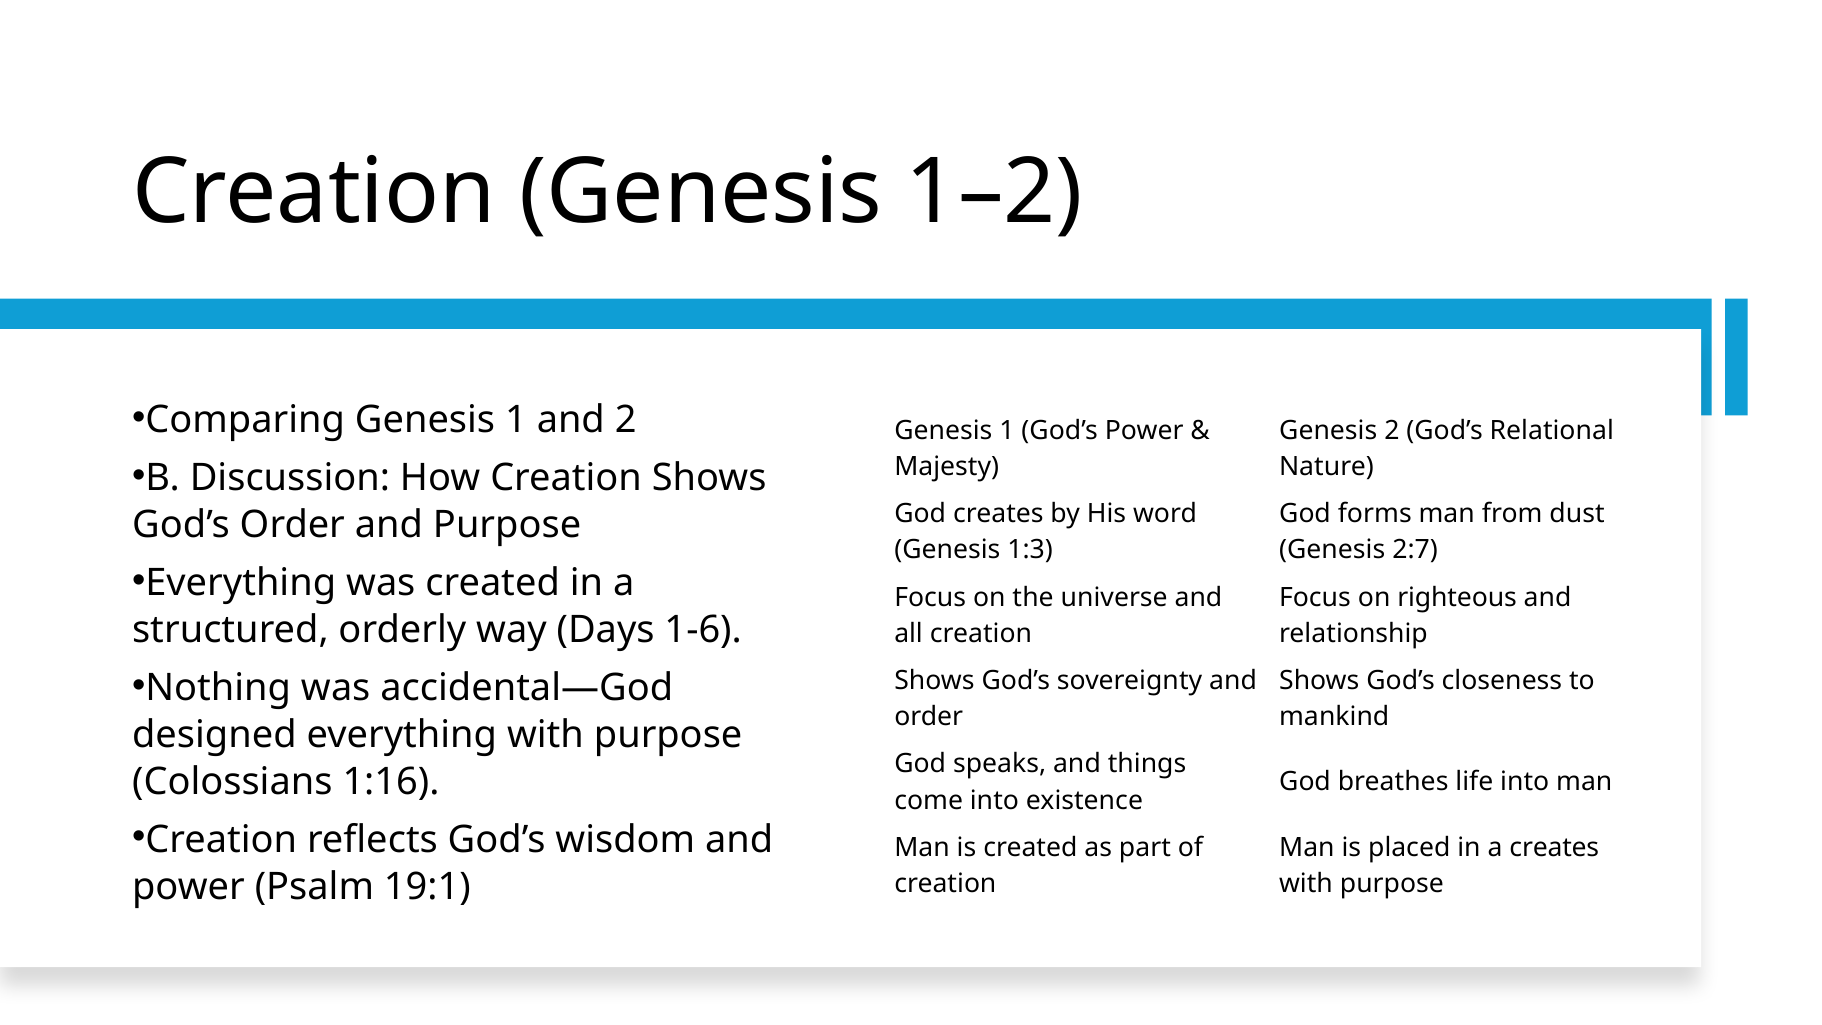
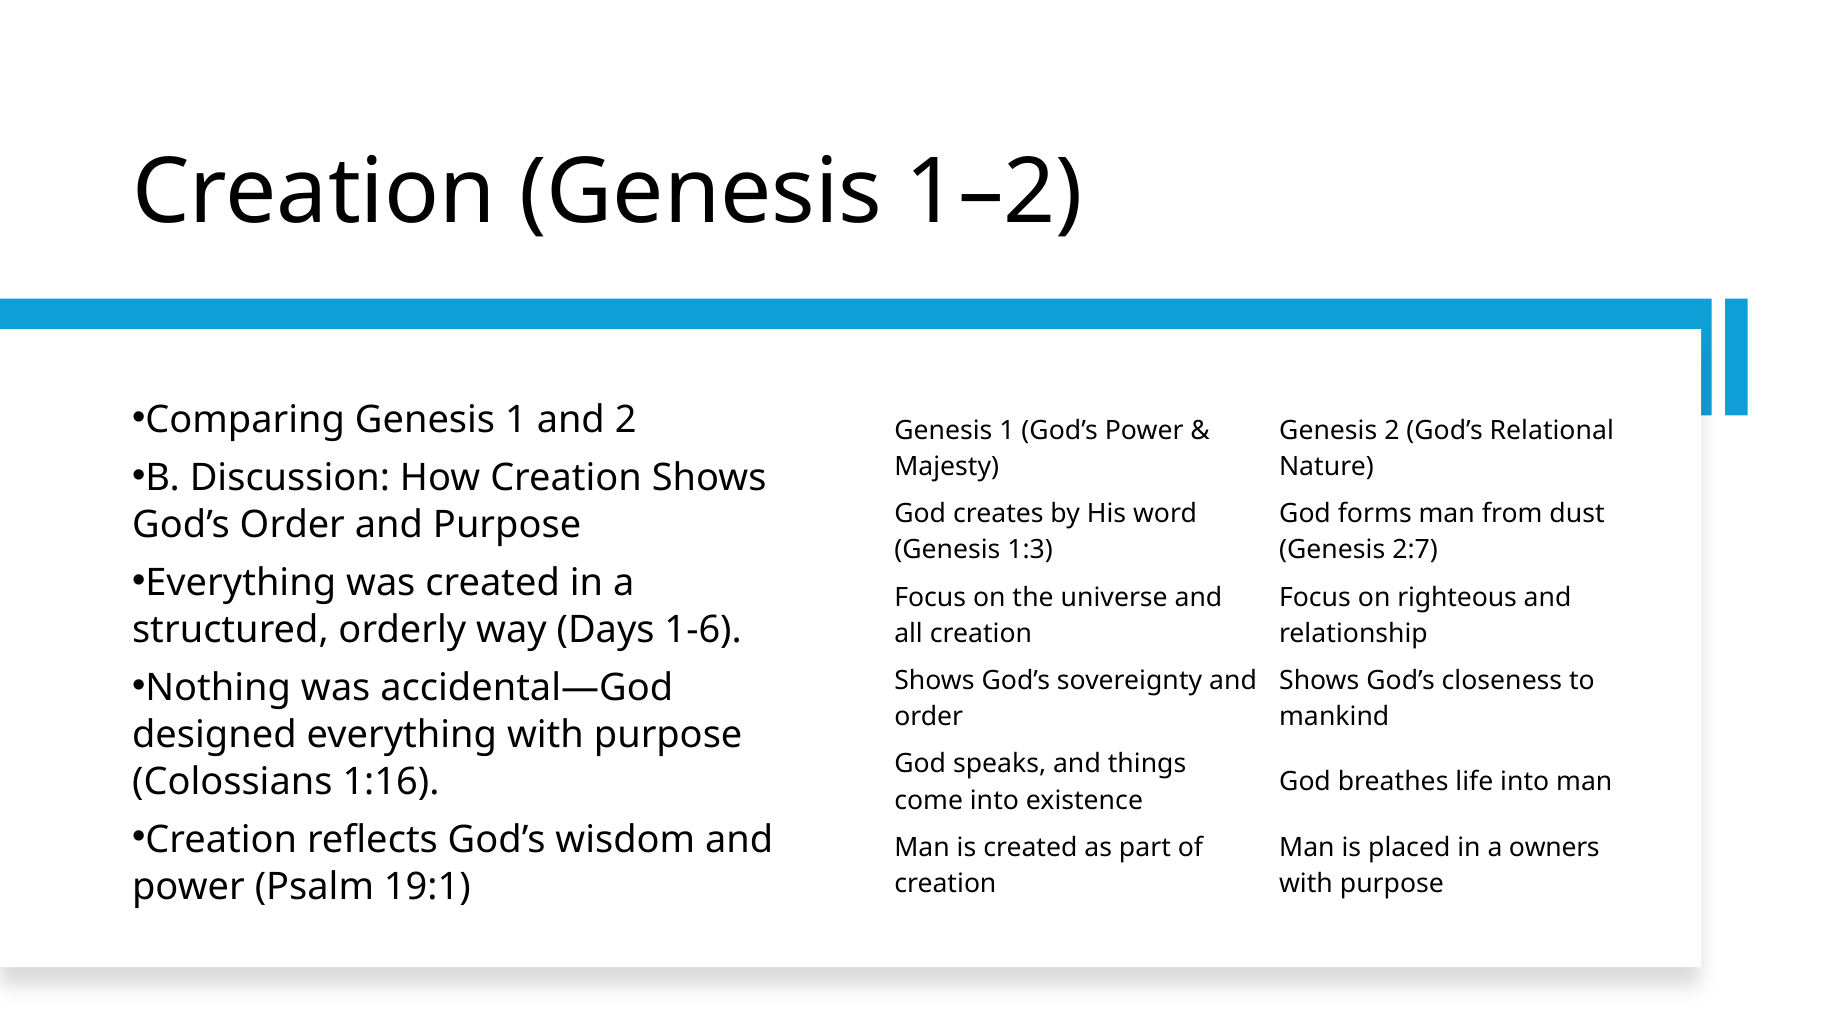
a creates: creates -> owners
